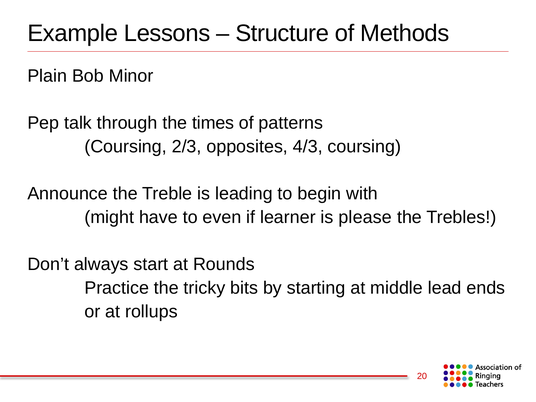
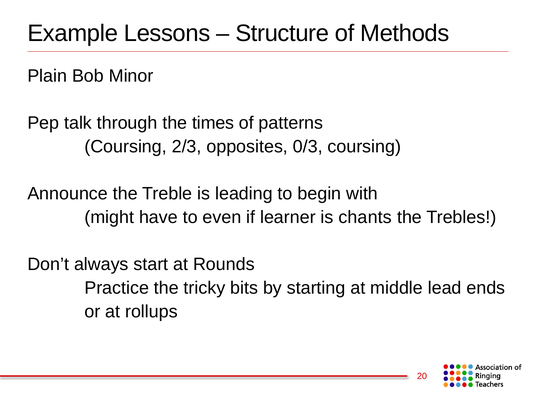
4/3: 4/3 -> 0/3
please: please -> chants
